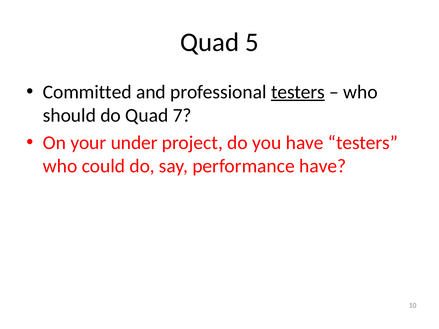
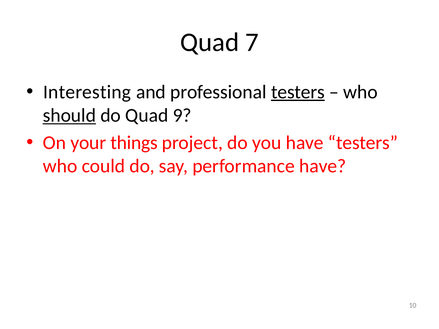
5: 5 -> 7
Committed: Committed -> Interesting
should underline: none -> present
7: 7 -> 9
under: under -> things
